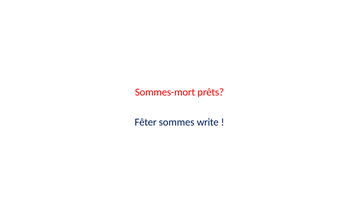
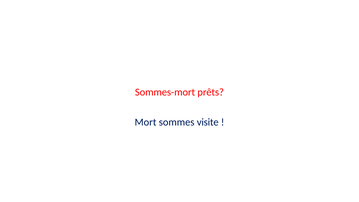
Fêter: Fêter -> Mort
write: write -> visite
